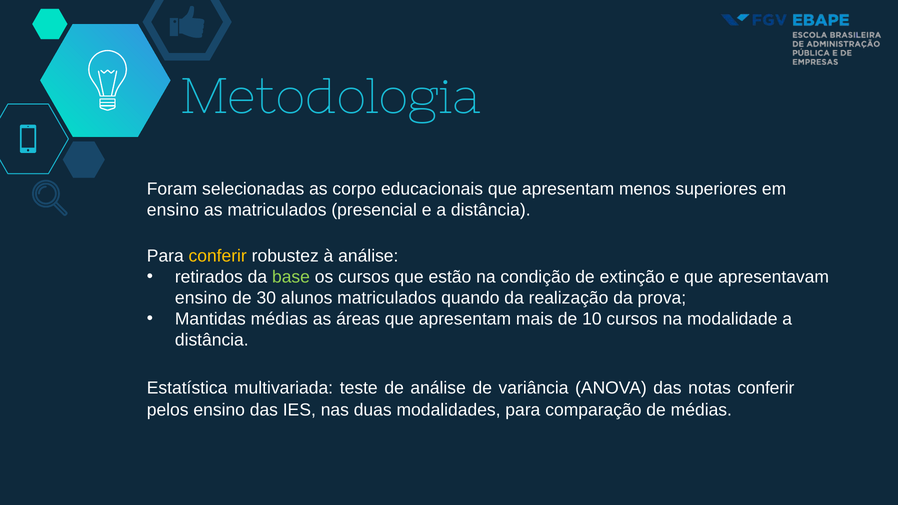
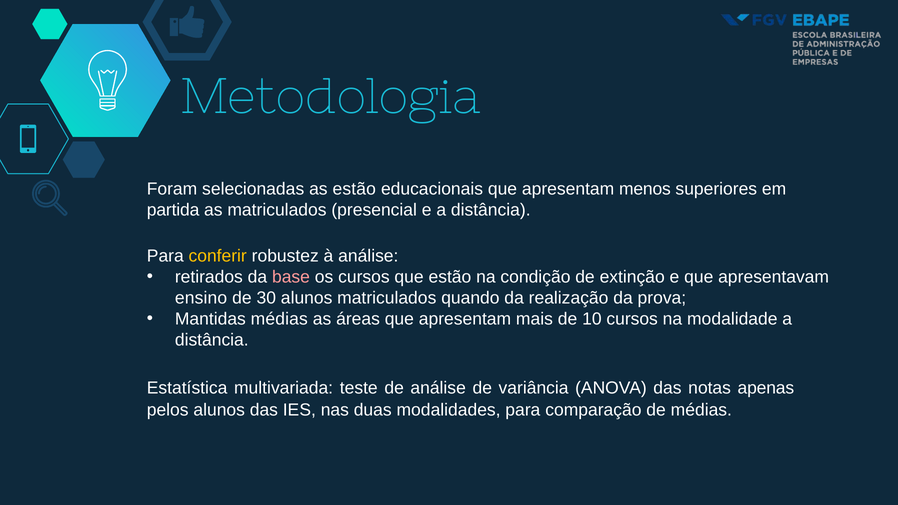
as corpo: corpo -> estão
ensino at (173, 210): ensino -> partida
base colour: light green -> pink
notas conferir: conferir -> apenas
pelos ensino: ensino -> alunos
